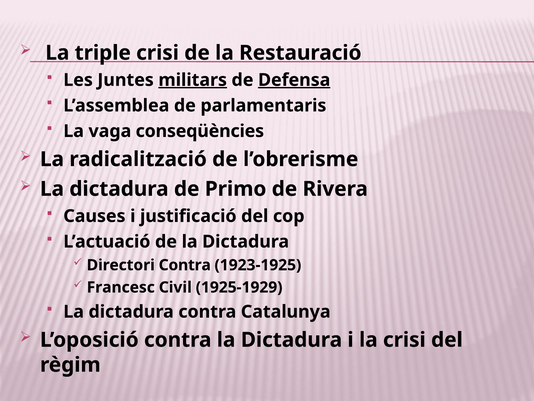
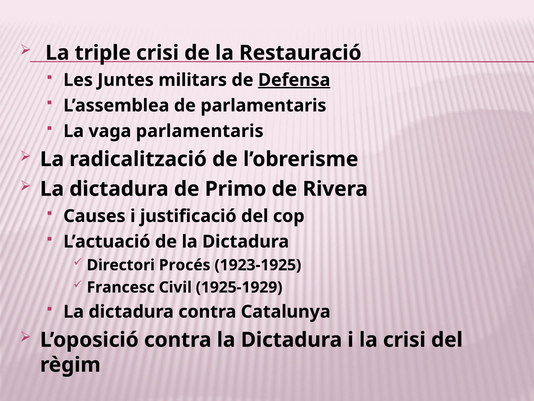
militars underline: present -> none
vaga conseqüències: conseqüències -> parlamentaris
Directori Contra: Contra -> Procés
